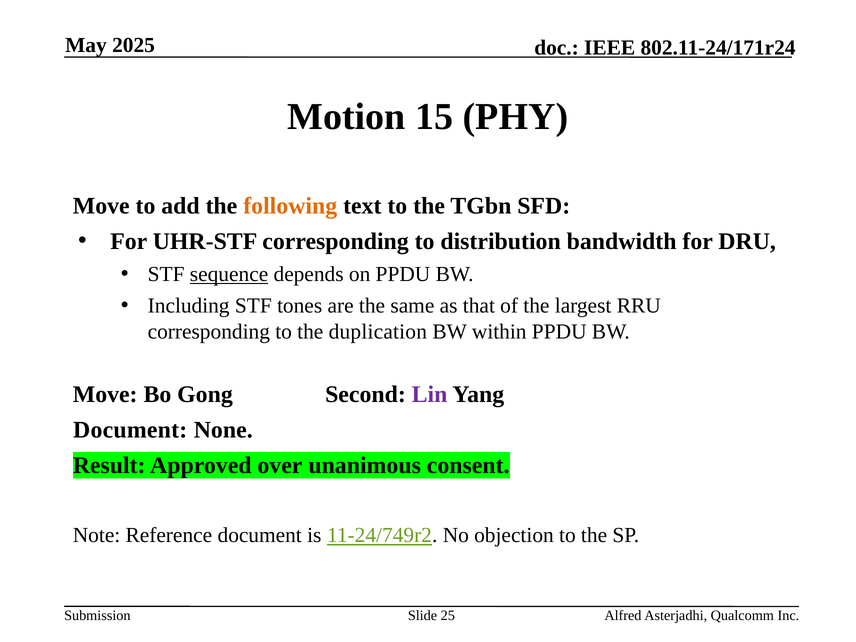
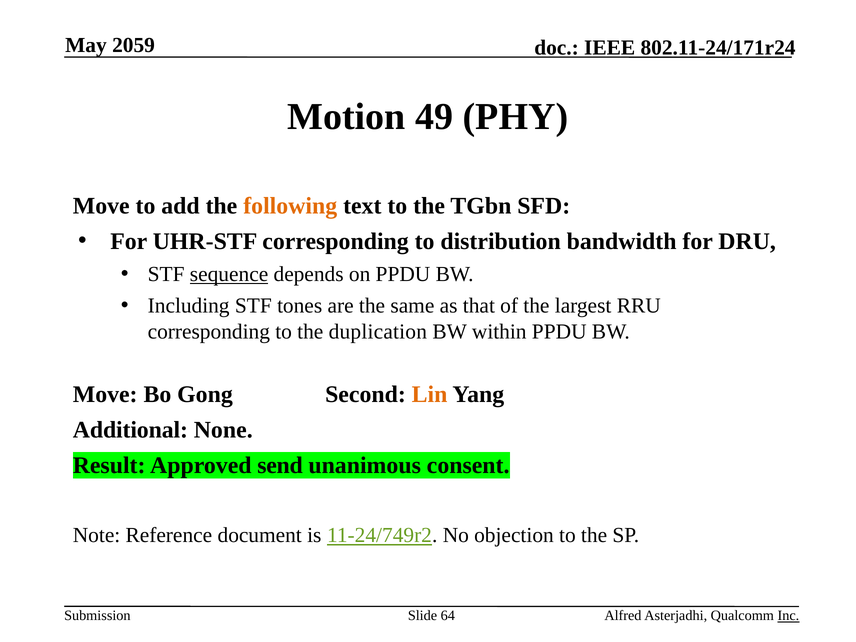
2025: 2025 -> 2059
15: 15 -> 49
Lin colour: purple -> orange
Document at (130, 430): Document -> Additional
over: over -> send
25: 25 -> 64
Inc underline: none -> present
